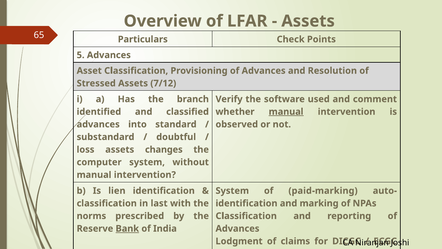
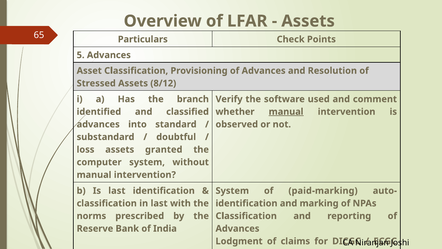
7/12: 7/12 -> 8/12
changes: changes -> granted
Is lien: lien -> last
Bank underline: present -> none
